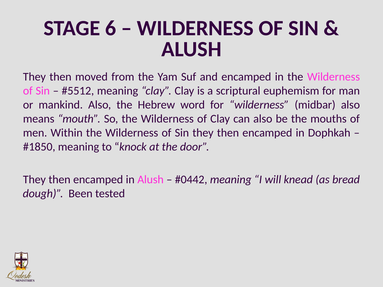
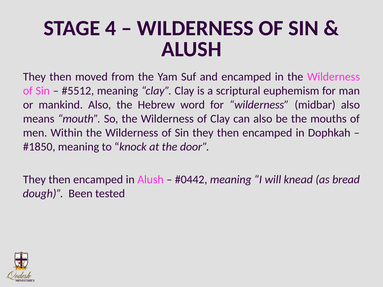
6: 6 -> 4
